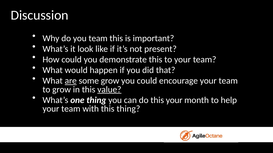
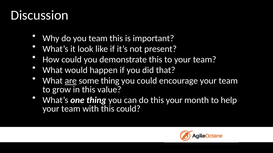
some grow: grow -> thing
value underline: present -> none
this thing: thing -> could
